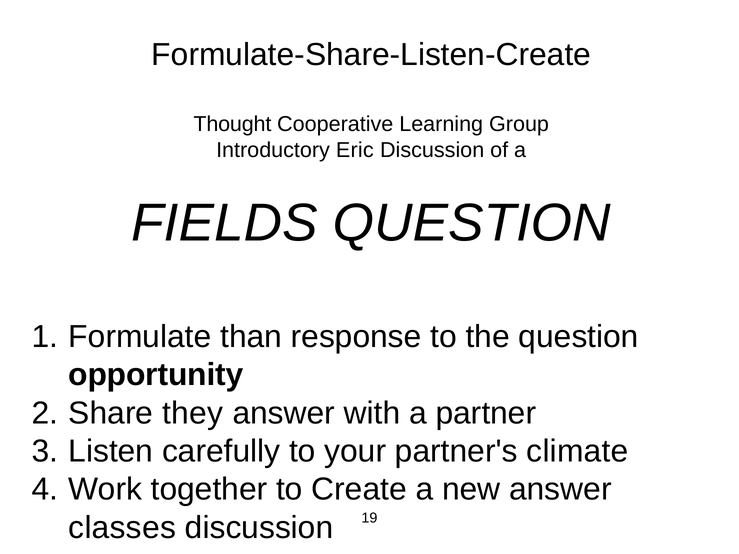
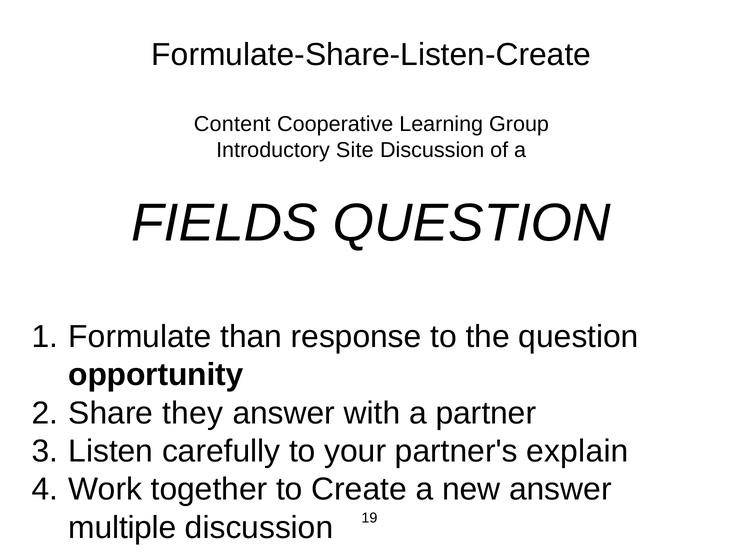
Thought: Thought -> Content
Eric: Eric -> Site
climate: climate -> explain
classes: classes -> multiple
